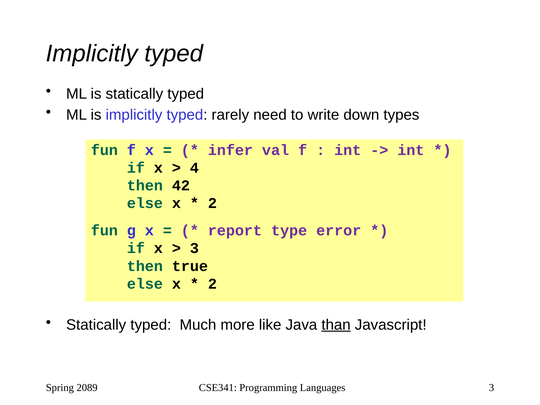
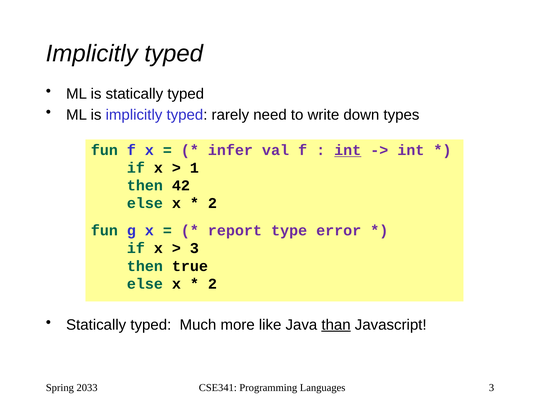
int at (348, 150) underline: none -> present
4: 4 -> 1
2089: 2089 -> 2033
